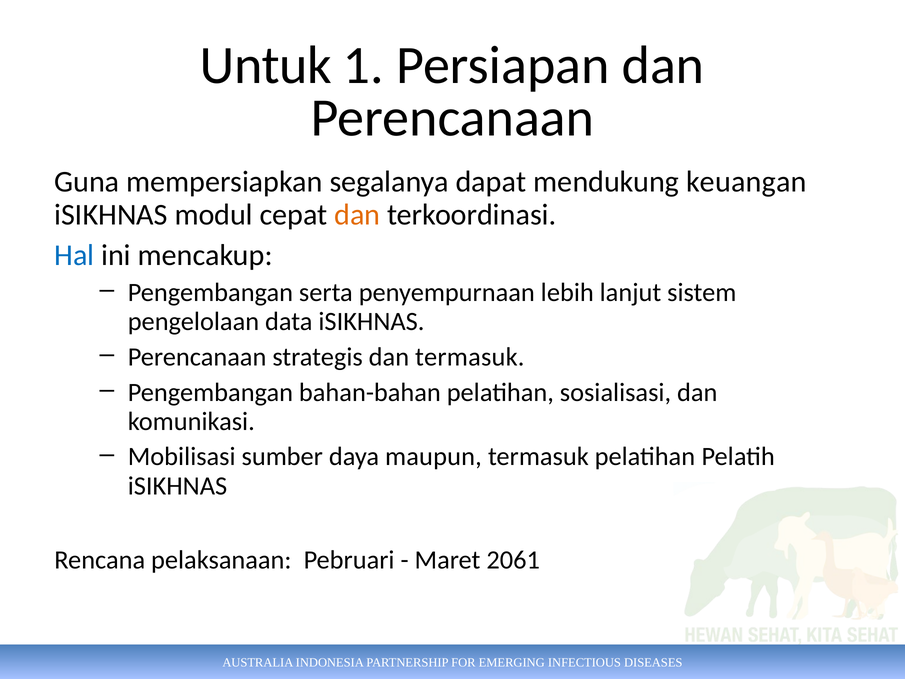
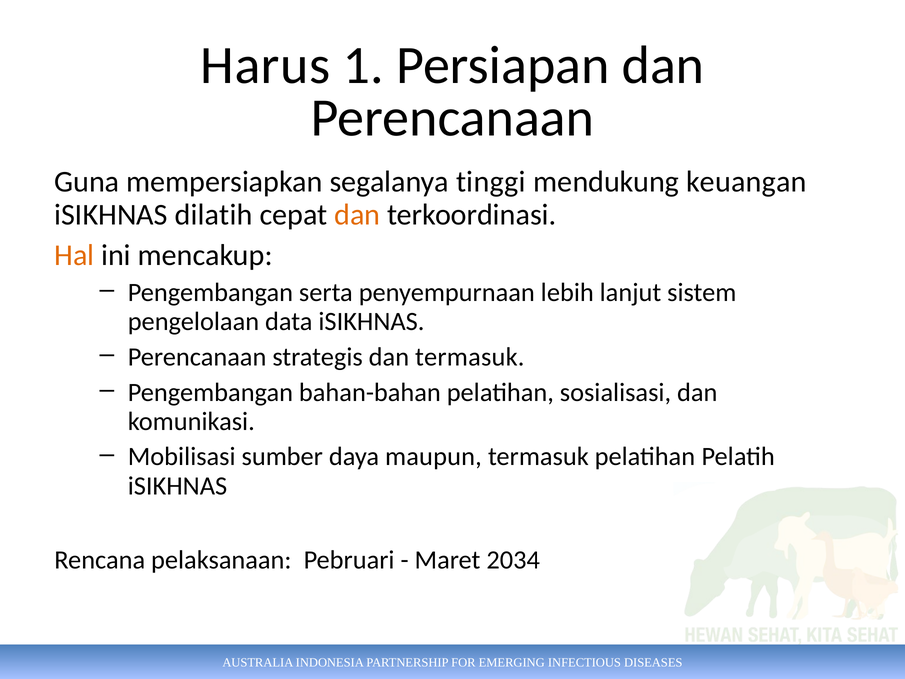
Untuk: Untuk -> Harus
dapat: dapat -> tinggi
modul: modul -> dilatih
Hal colour: blue -> orange
2061: 2061 -> 2034
